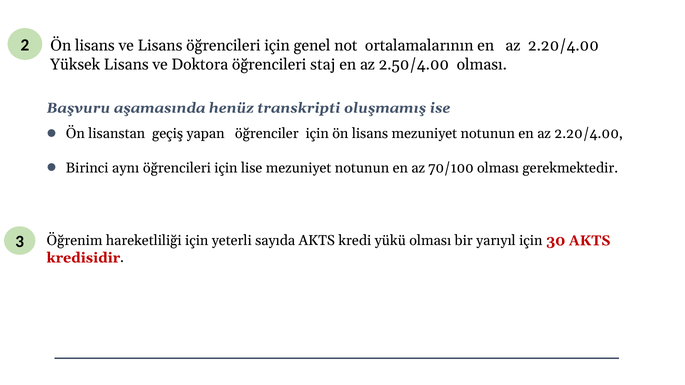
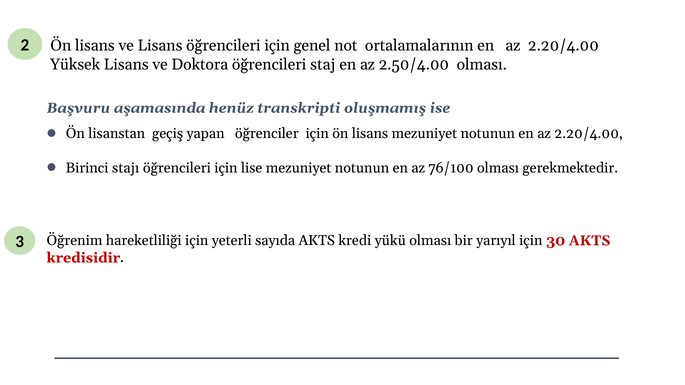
aynı: aynı -> stajı
70/100: 70/100 -> 76/100
